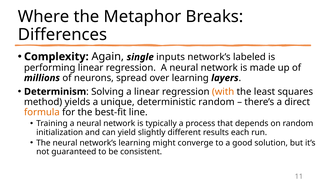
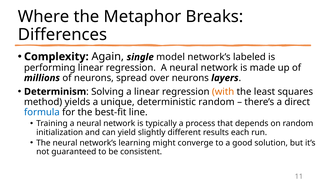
inputs: inputs -> model
over learning: learning -> neurons
formula colour: orange -> blue
